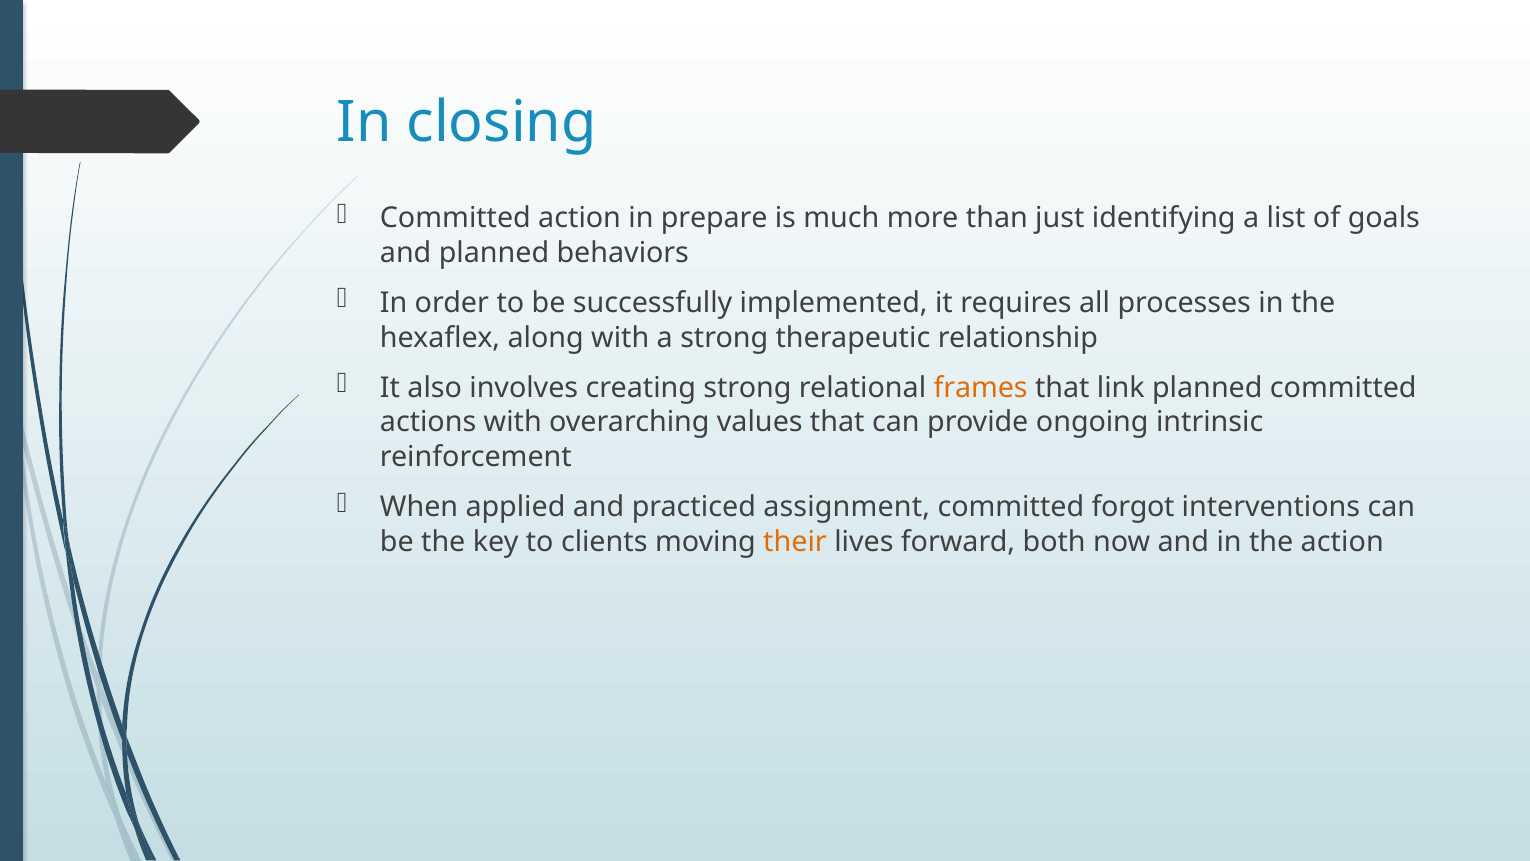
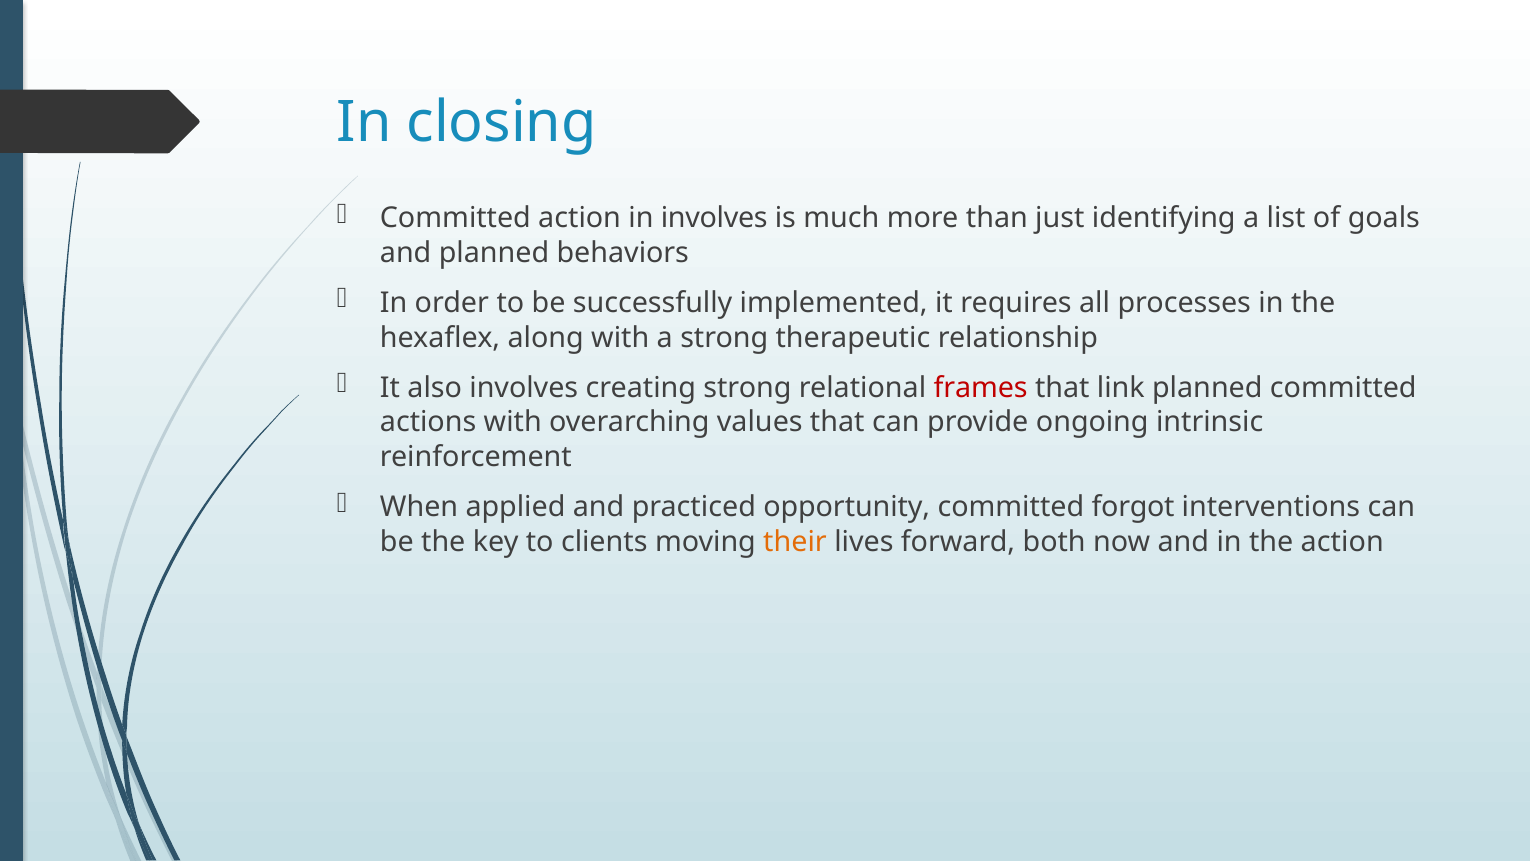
in prepare: prepare -> involves
frames colour: orange -> red
assignment: assignment -> opportunity
